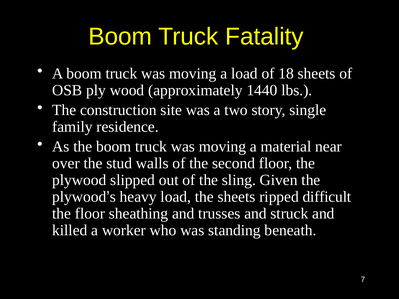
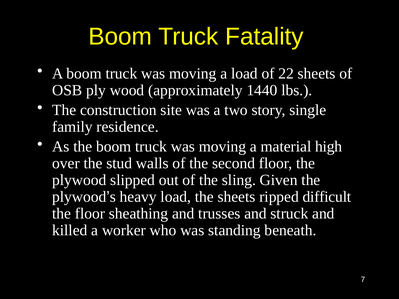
18: 18 -> 22
near: near -> high
